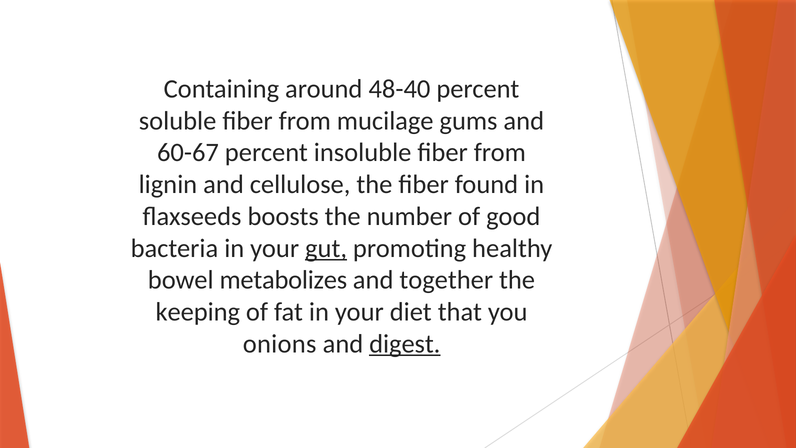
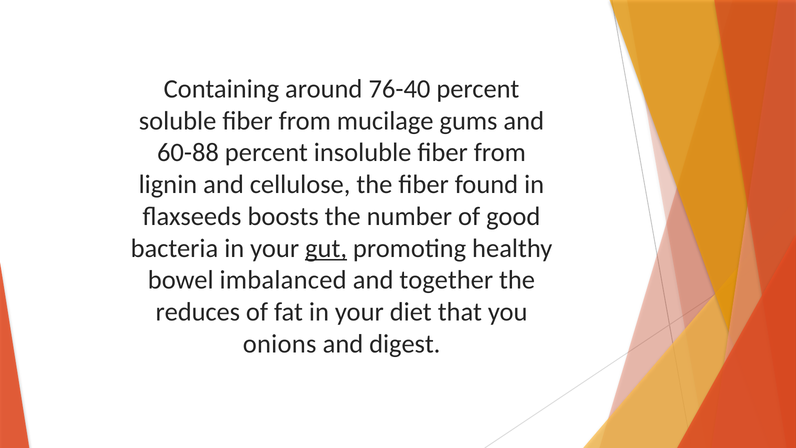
48-40: 48-40 -> 76-40
60-67: 60-67 -> 60-88
metabolizes: metabolizes -> imbalanced
keeping: keeping -> reduces
digest underline: present -> none
